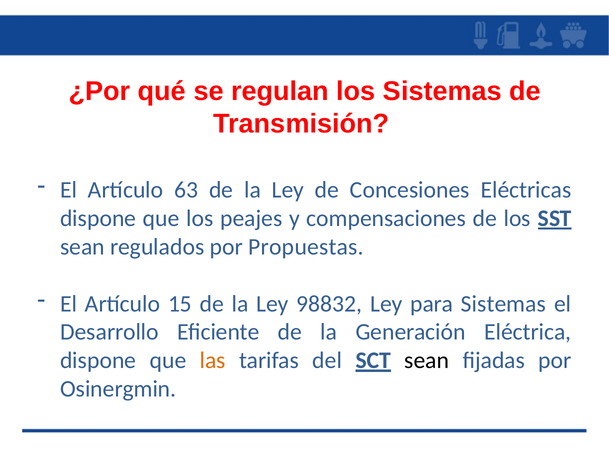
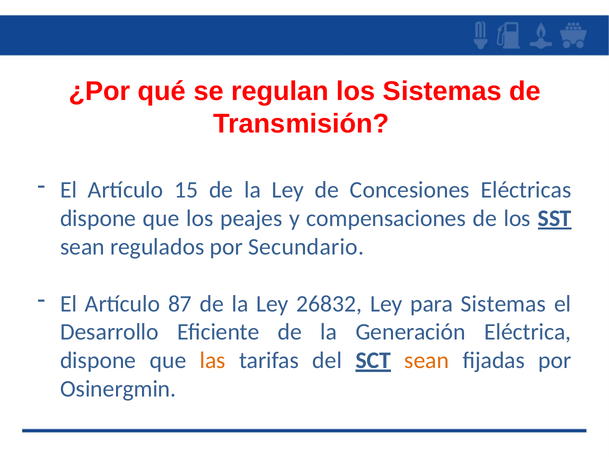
63: 63 -> 15
Propuestas: Propuestas -> Secundario
15: 15 -> 87
98832: 98832 -> 26832
sean at (427, 360) colour: black -> orange
